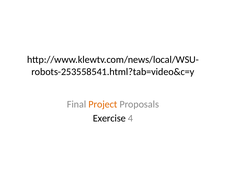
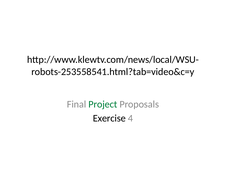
Project colour: orange -> green
